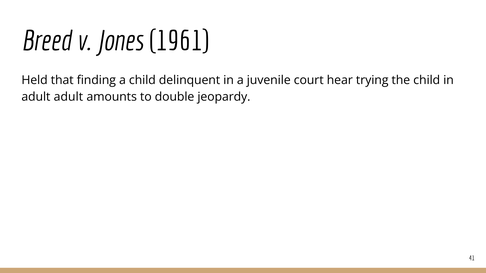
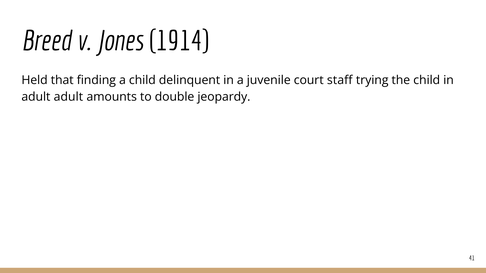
1961: 1961 -> 1914
hear: hear -> staff
